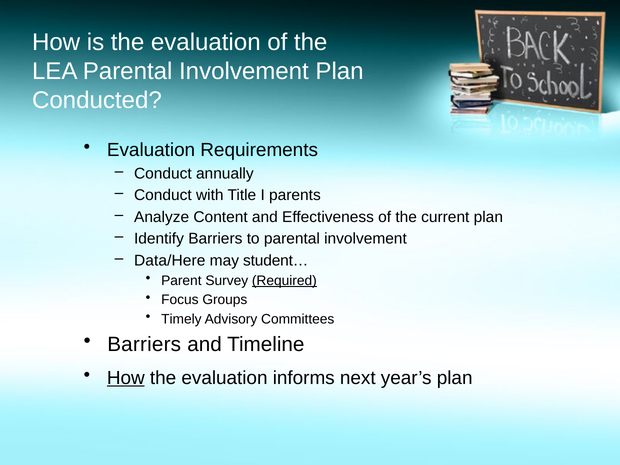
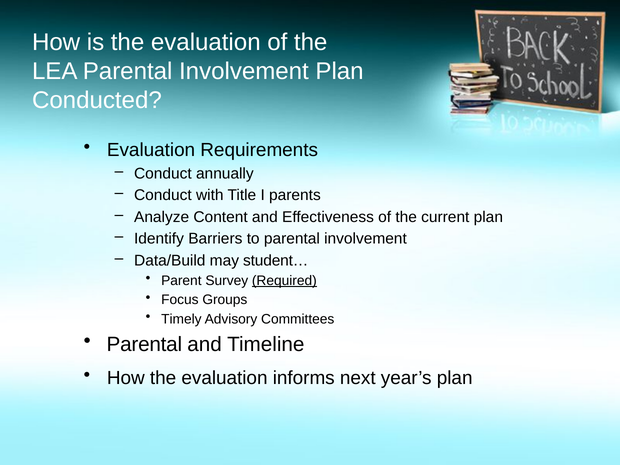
Data/Here: Data/Here -> Data/Build
Barriers at (144, 344): Barriers -> Parental
How at (126, 378) underline: present -> none
